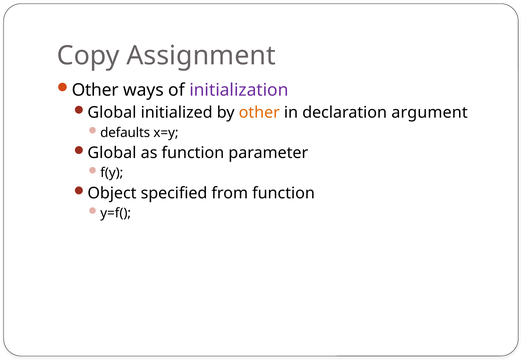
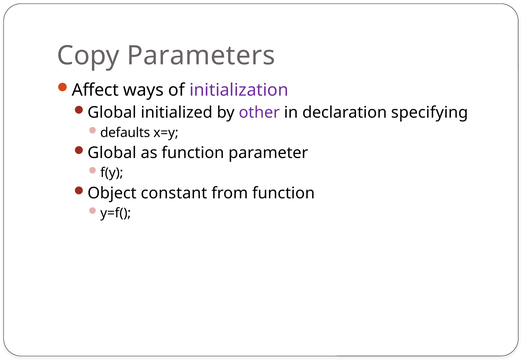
Assignment: Assignment -> Parameters
Other at (95, 90): Other -> Affect
other at (259, 113) colour: orange -> purple
argument: argument -> specifying
specified: specified -> constant
